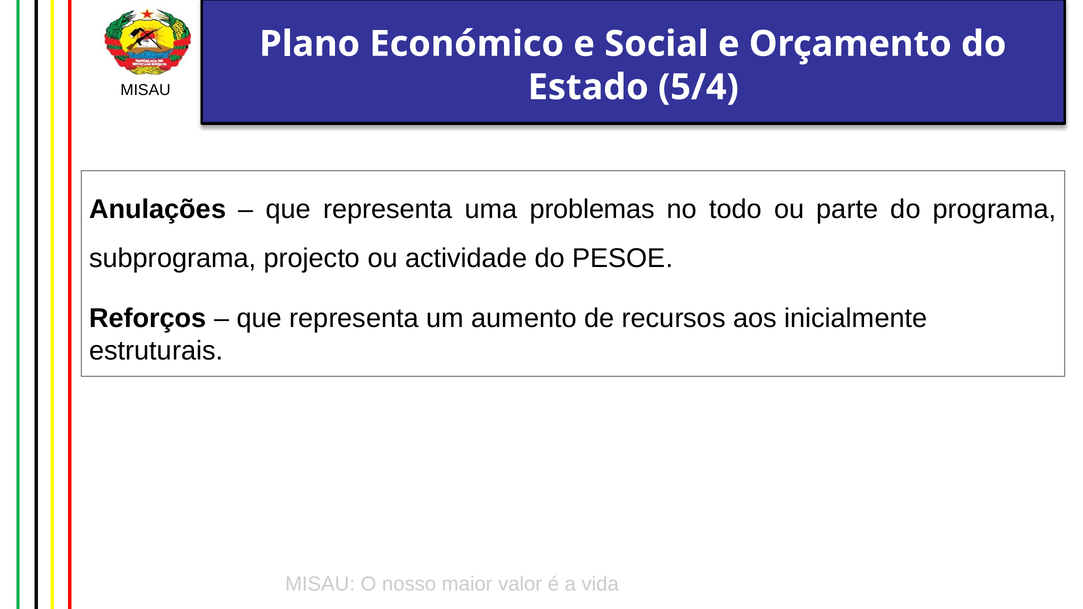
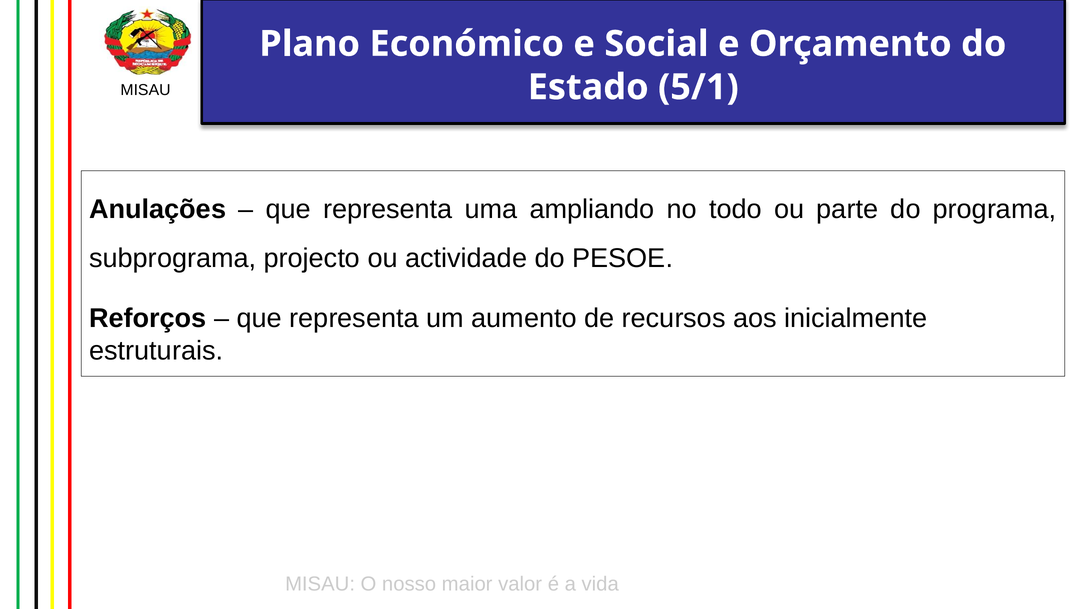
5/4: 5/4 -> 5/1
problemas: problemas -> ampliando
